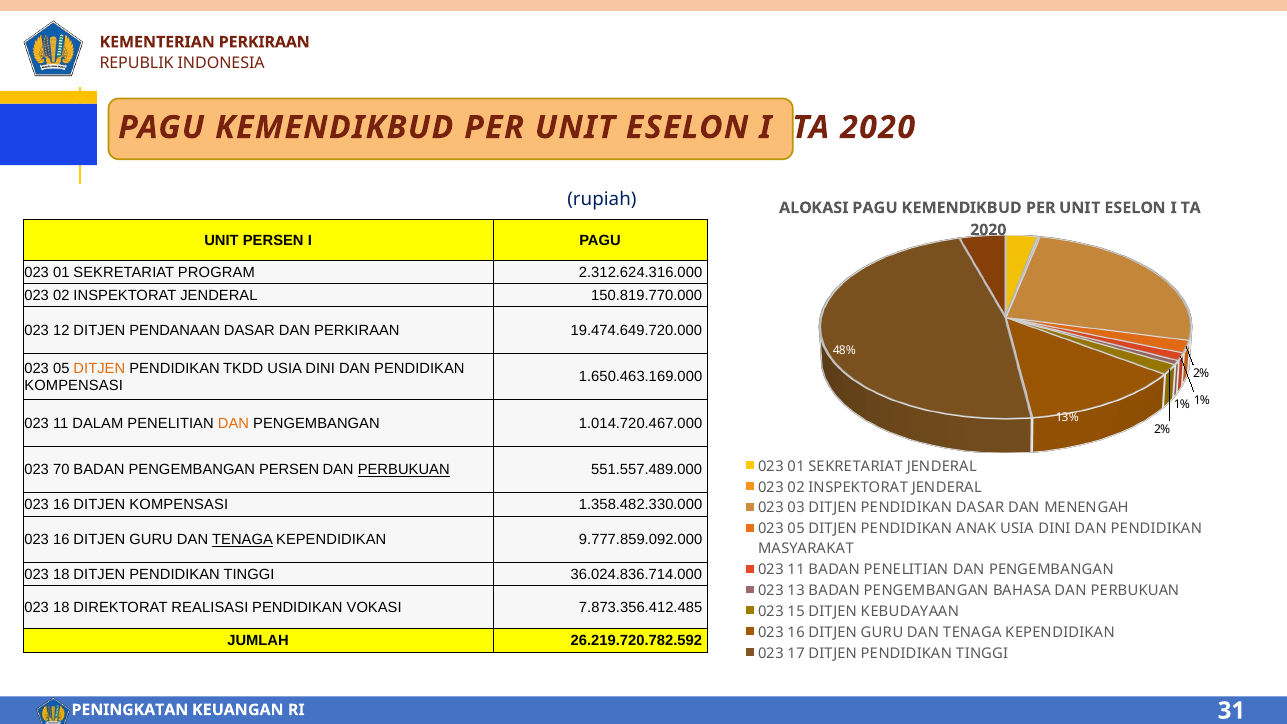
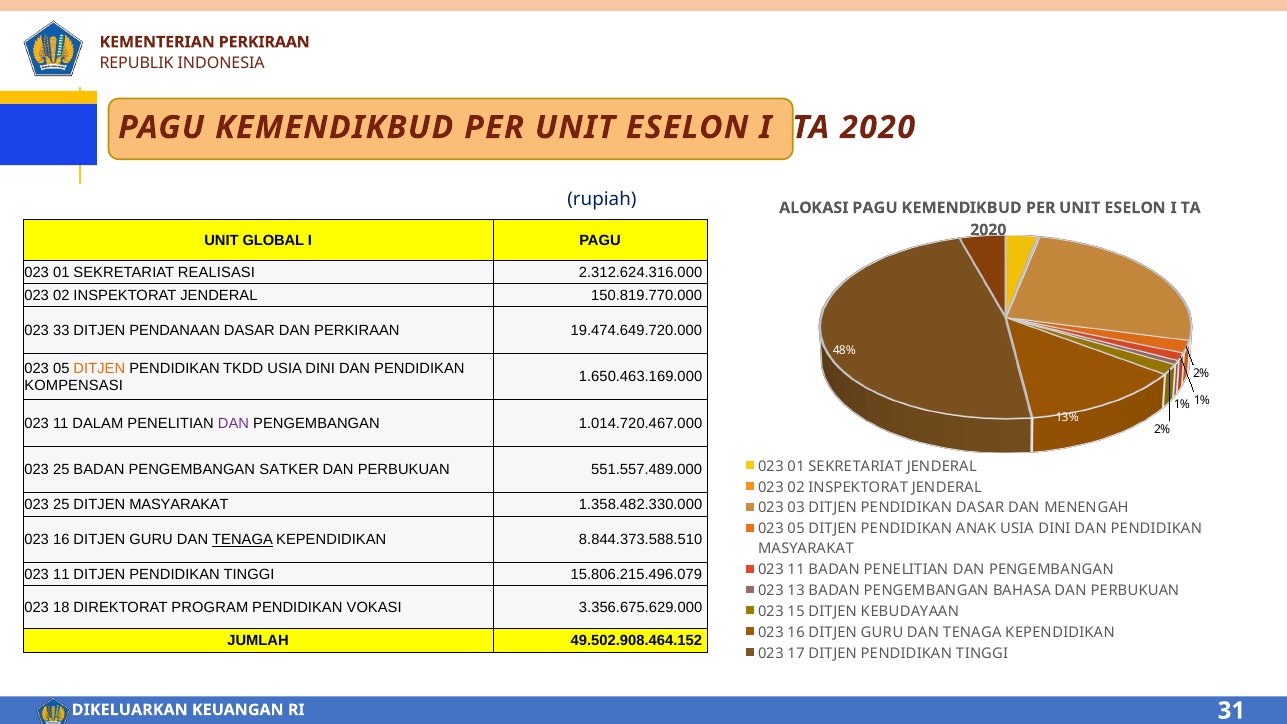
UNIT PERSEN: PERSEN -> GLOBAL
PROGRAM: PROGRAM -> REALISASI
12: 12 -> 33
DAN at (233, 424) colour: orange -> purple
70 at (61, 470): 70 -> 25
PENGEMBANGAN PERSEN: PERSEN -> SATKER
PERBUKUAN at (404, 470) underline: present -> none
16 at (61, 505): 16 -> 25
DITJEN KOMPENSASI: KOMPENSASI -> MASYARAKAT
9.777.859.092.000: 9.777.859.092.000 -> 8.844.373.588.510
18 at (61, 575): 18 -> 11
36.024.836.714.000: 36.024.836.714.000 -> 15.806.215.496.079
REALISASI: REALISASI -> PROGRAM
7.873.356.412.485: 7.873.356.412.485 -> 3.356.675.629.000
26.219.720.782.592: 26.219.720.782.592 -> 49.502.908.464.152
PENINGKATAN: PENINGKATAN -> DIKELUARKAN
